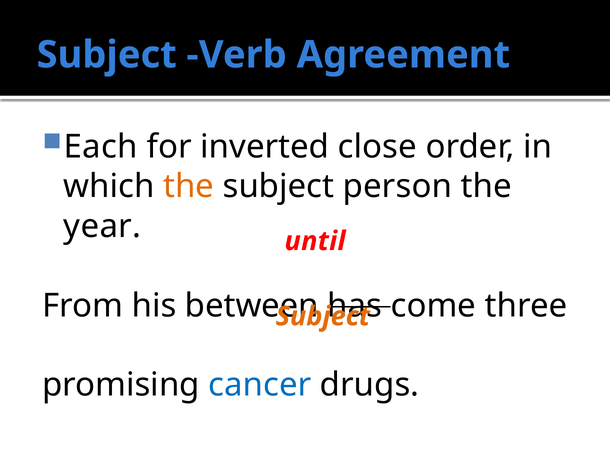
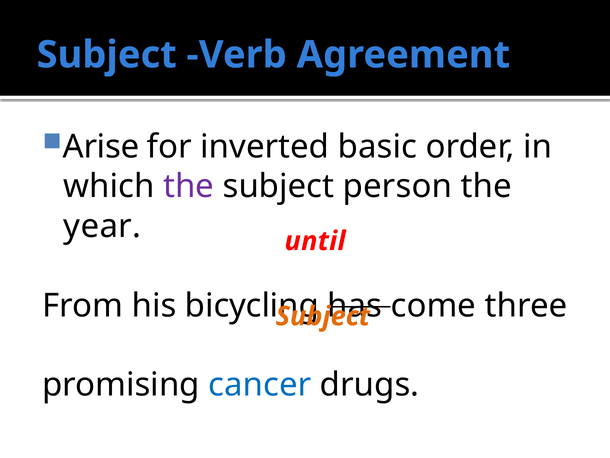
Each: Each -> Arise
close: close -> basic
the at (189, 186) colour: orange -> purple
between: between -> bicycling
